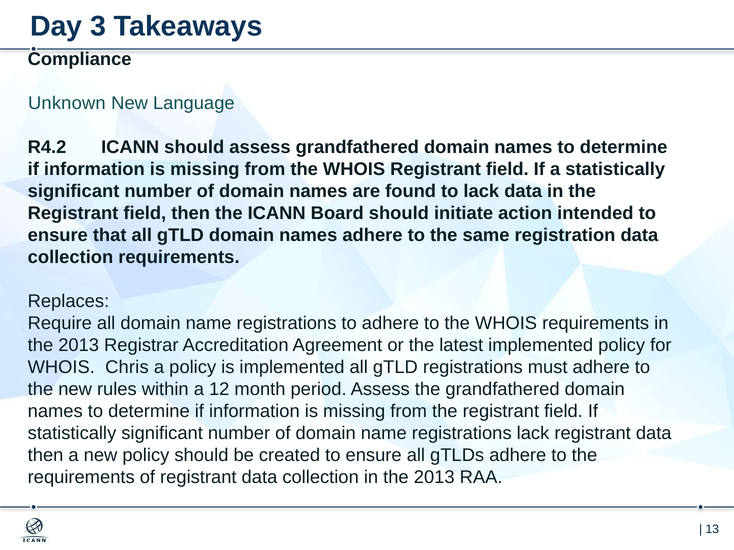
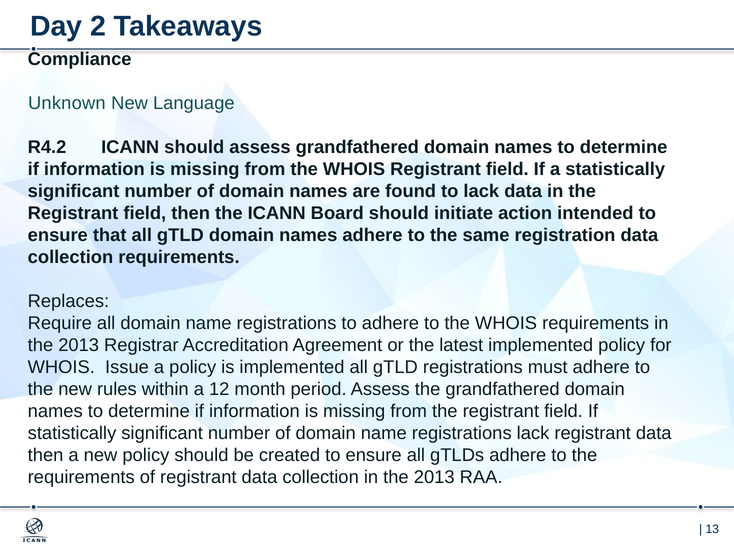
3: 3 -> 2
Chris: Chris -> Issue
